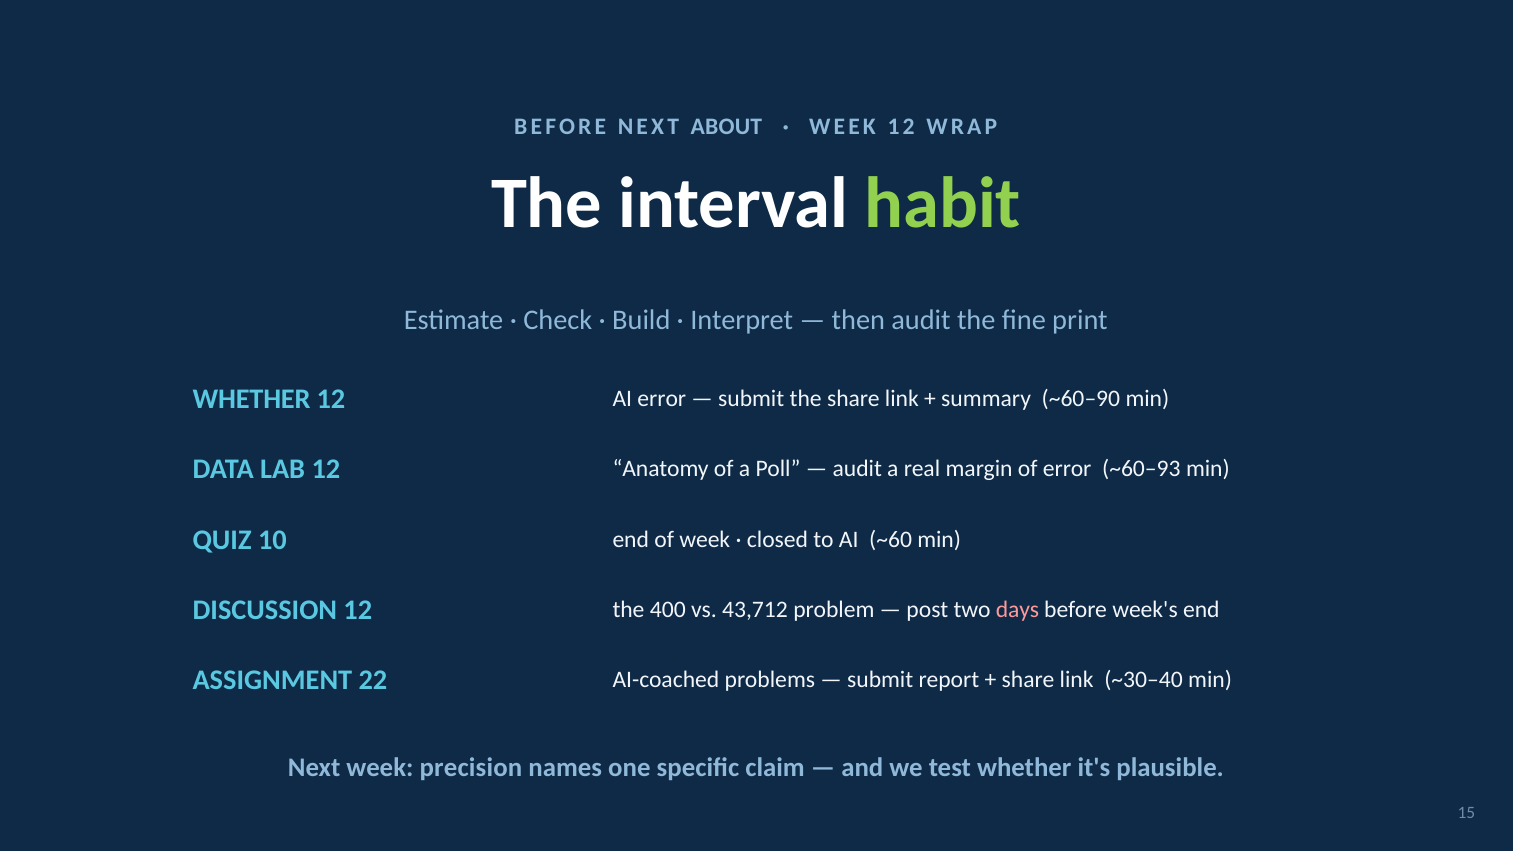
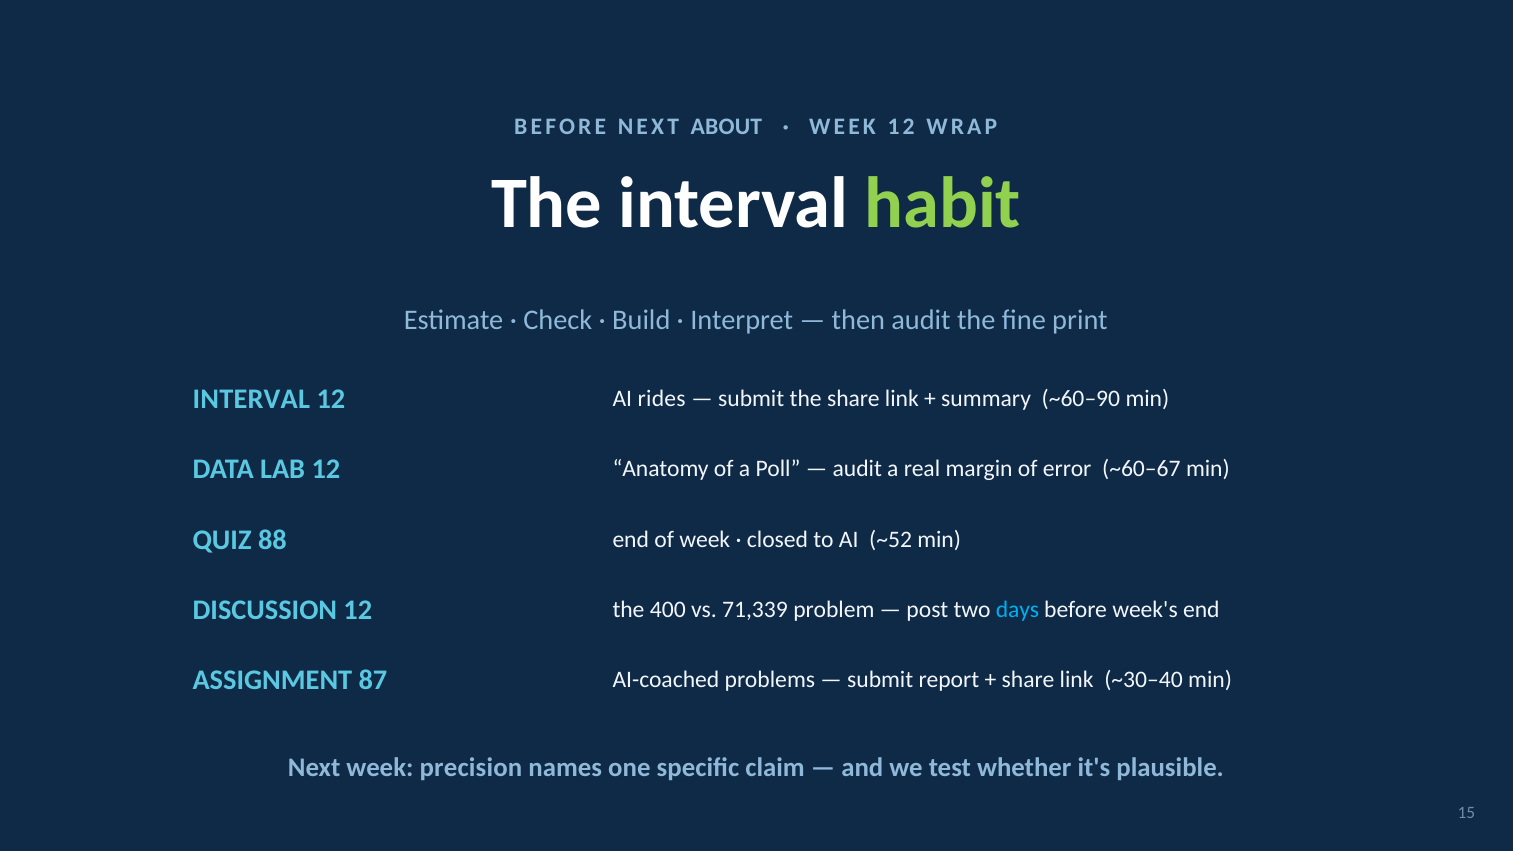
WHETHER at (252, 399): WHETHER -> INTERVAL
AI error: error -> rides
~60–93: ~60–93 -> ~60–67
10: 10 -> 88
~60: ~60 -> ~52
43,712: 43,712 -> 71,339
days colour: pink -> light blue
22: 22 -> 87
